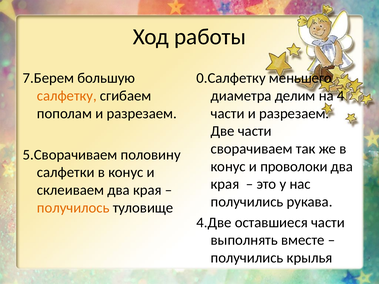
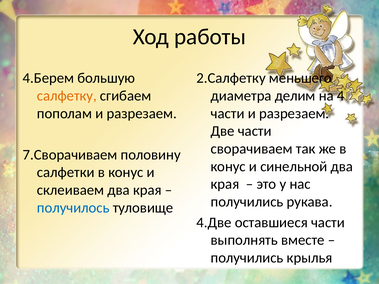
7.Берем: 7.Берем -> 4.Берем
0.Салфетку: 0.Салфетку -> 2.Салфетку
5.Сворачиваем: 5.Сворачиваем -> 7.Сворачиваем
проволоки: проволоки -> синельной
получилось colour: orange -> blue
